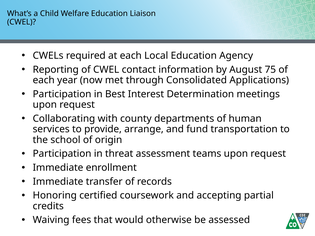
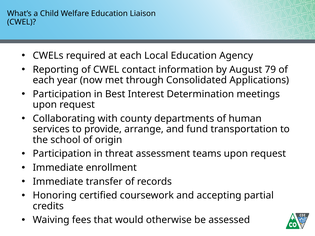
75: 75 -> 79
